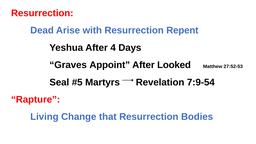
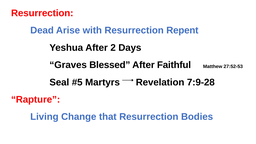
4: 4 -> 2
Appoint: Appoint -> Blessed
Looked: Looked -> Faithful
7:9-54: 7:9-54 -> 7:9-28
